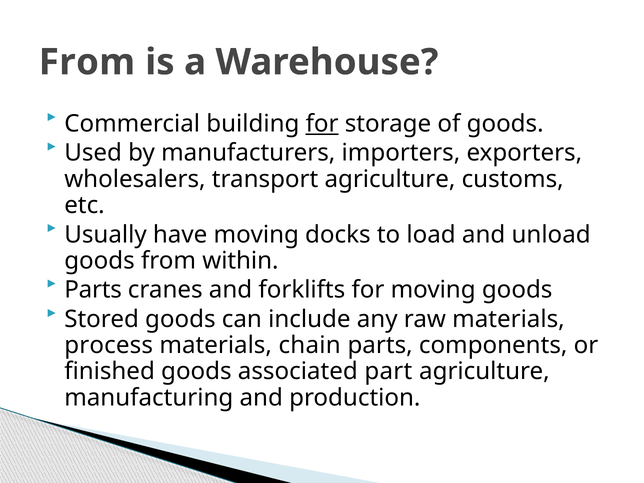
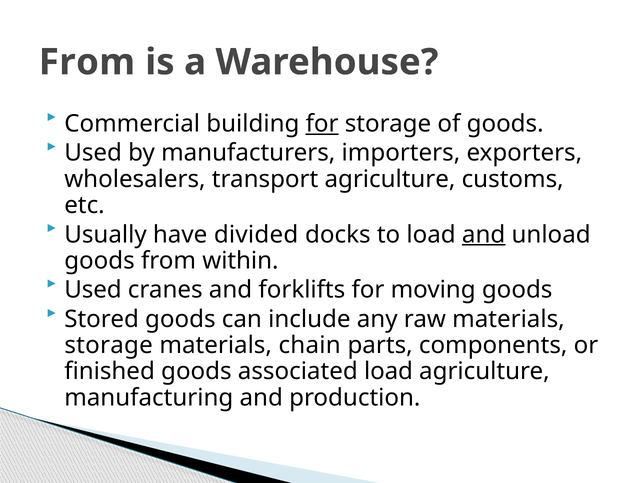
have moving: moving -> divided
and at (484, 235) underline: none -> present
Parts at (93, 290): Parts -> Used
process at (109, 345): process -> storage
associated part: part -> load
